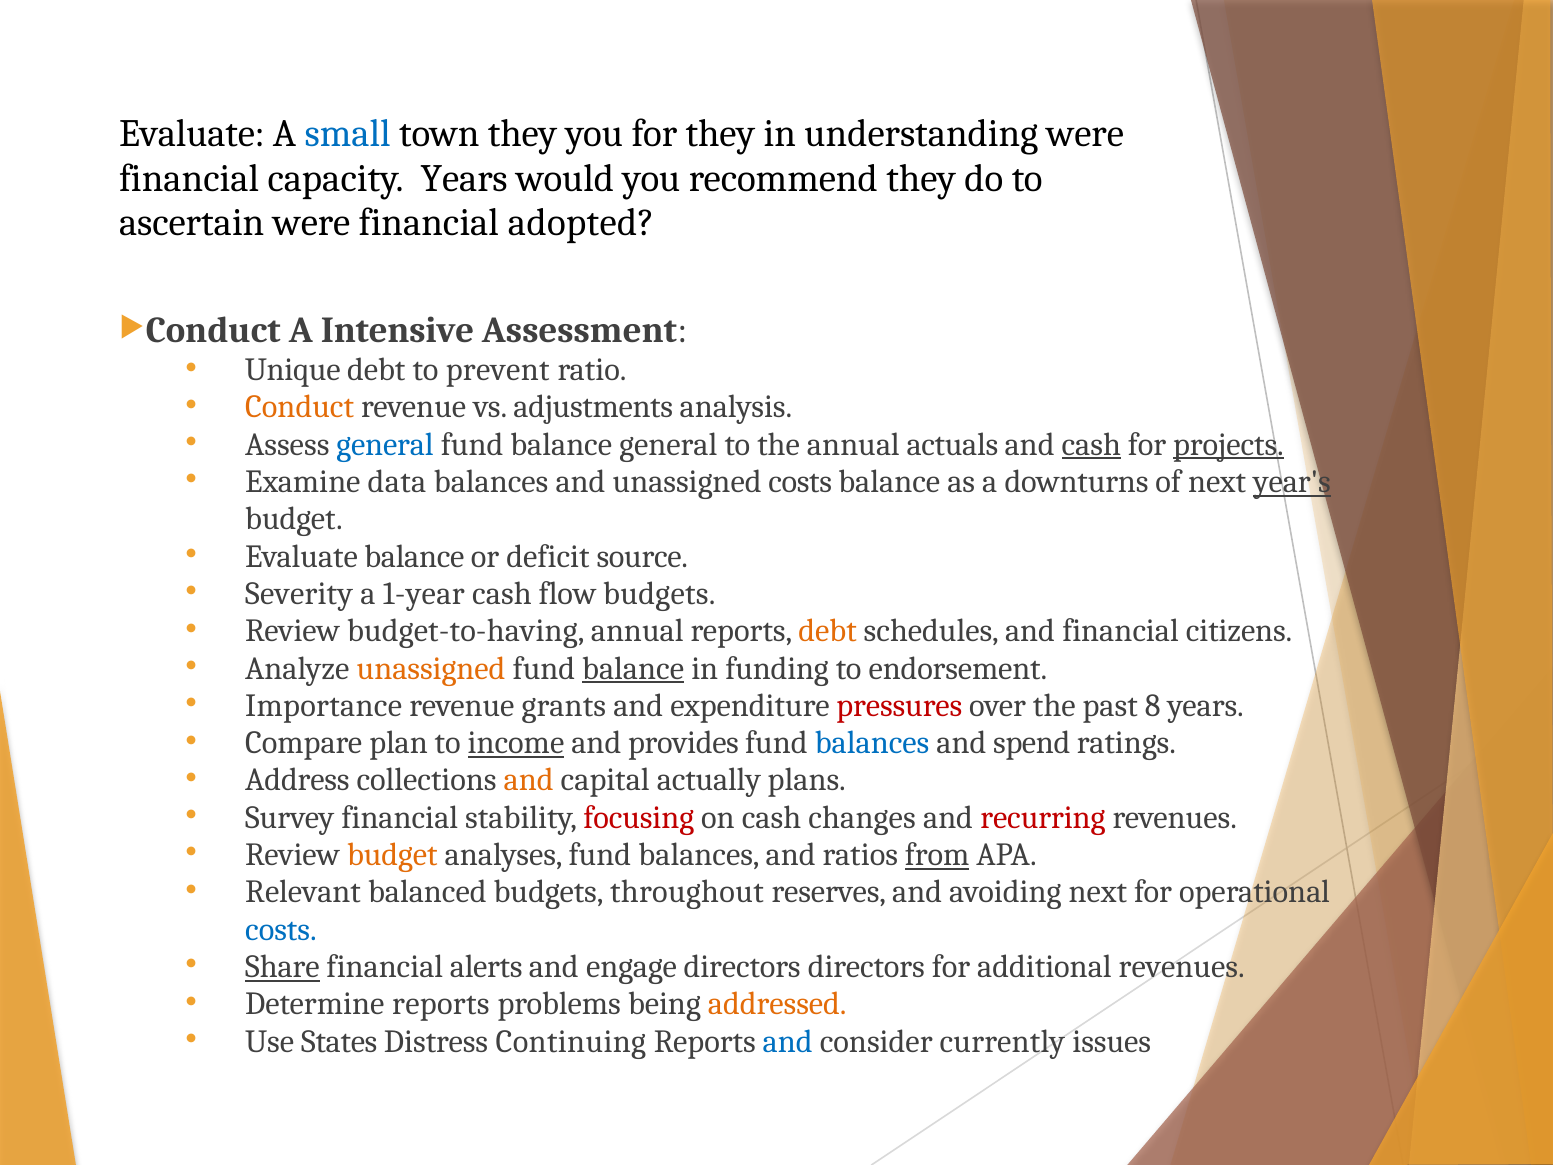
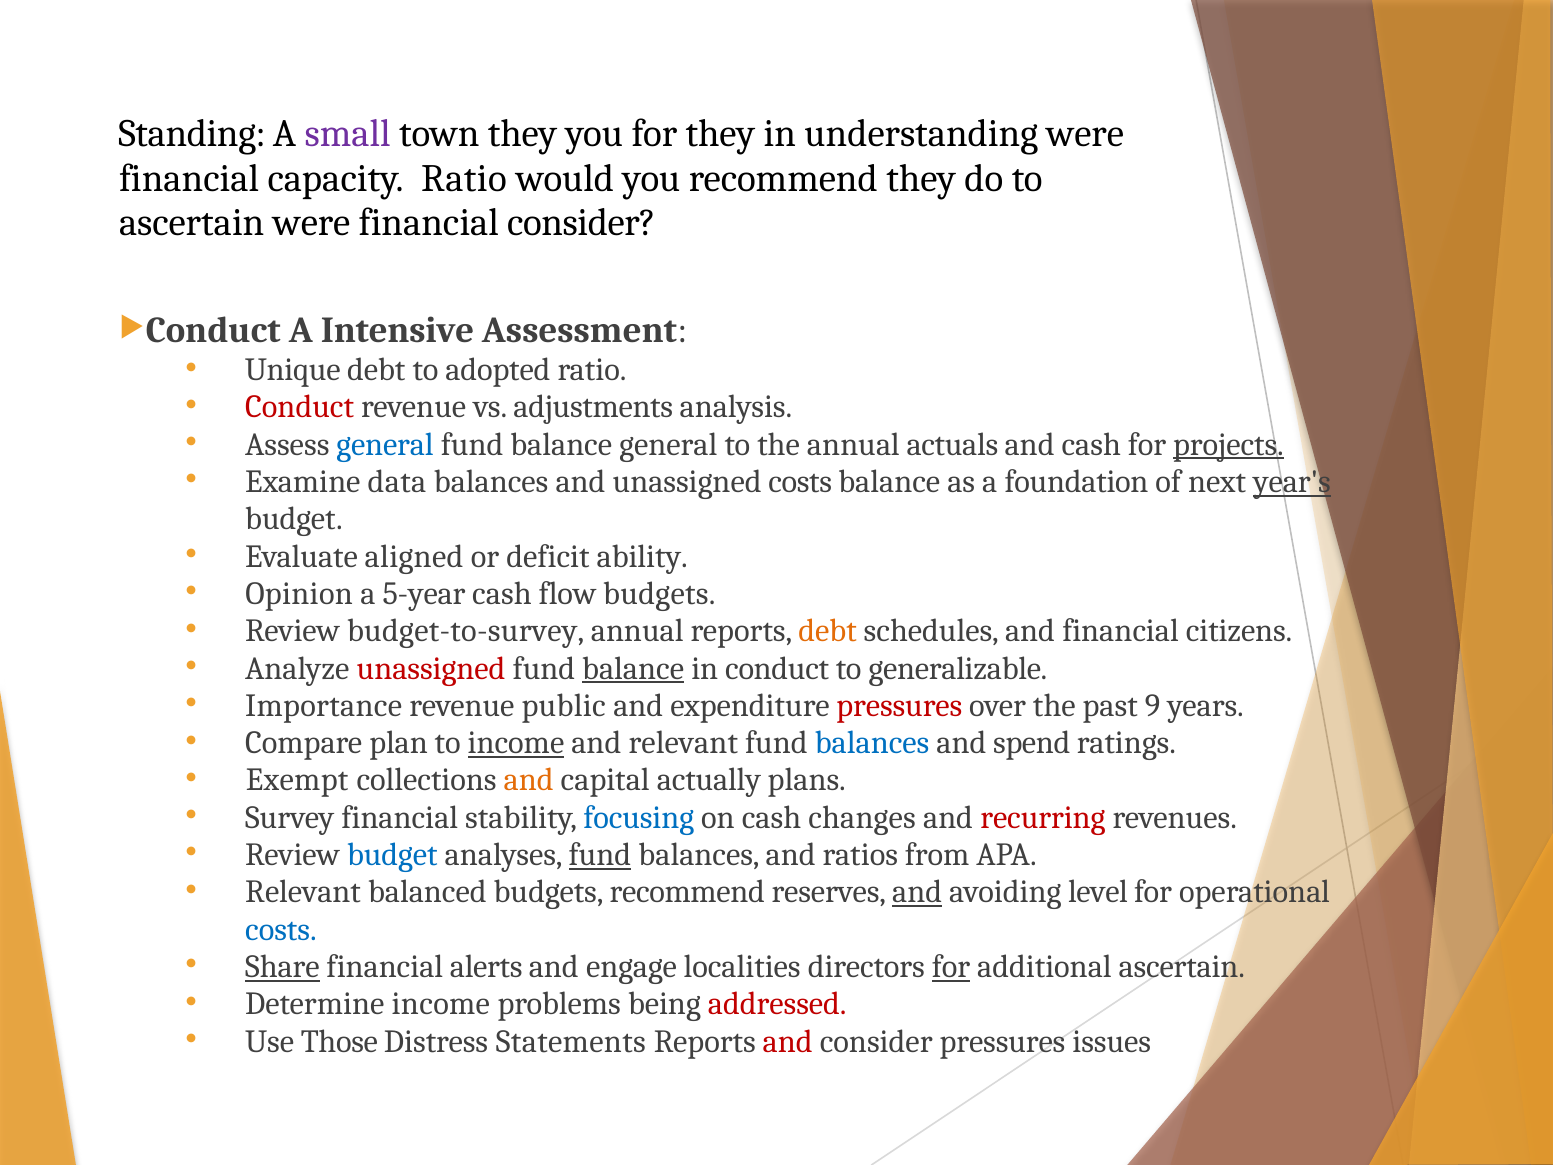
Evaluate at (192, 133): Evaluate -> Standing
small colour: blue -> purple
capacity Years: Years -> Ratio
financial adopted: adopted -> consider
prevent: prevent -> adopted
Conduct at (300, 407) colour: orange -> red
cash at (1091, 444) underline: present -> none
downturns: downturns -> foundation
Evaluate balance: balance -> aligned
source: source -> ability
Severity: Severity -> Opinion
1-year: 1-year -> 5-year
budget-to-having: budget-to-having -> budget-to-survey
unassigned at (431, 668) colour: orange -> red
in funding: funding -> conduct
endorsement: endorsement -> generalizable
grants: grants -> public
8: 8 -> 9
and provides: provides -> relevant
Address: Address -> Exempt
focusing colour: red -> blue
budget at (392, 855) colour: orange -> blue
fund at (600, 855) underline: none -> present
from underline: present -> none
budgets throughout: throughout -> recommend
and at (917, 892) underline: none -> present
avoiding next: next -> level
engage directors: directors -> localities
for at (951, 967) underline: none -> present
additional revenues: revenues -> ascertain
Determine reports: reports -> income
addressed colour: orange -> red
States: States -> Those
Continuing: Continuing -> Statements
and at (788, 1041) colour: blue -> red
consider currently: currently -> pressures
